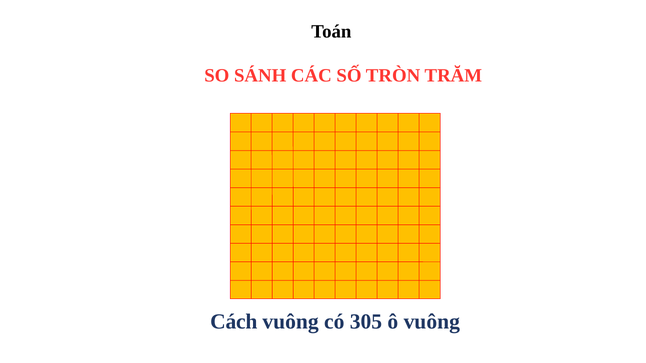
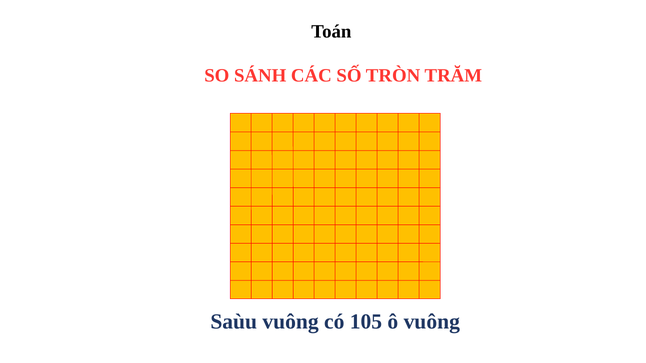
Cách: Cách -> Saùu
305: 305 -> 105
